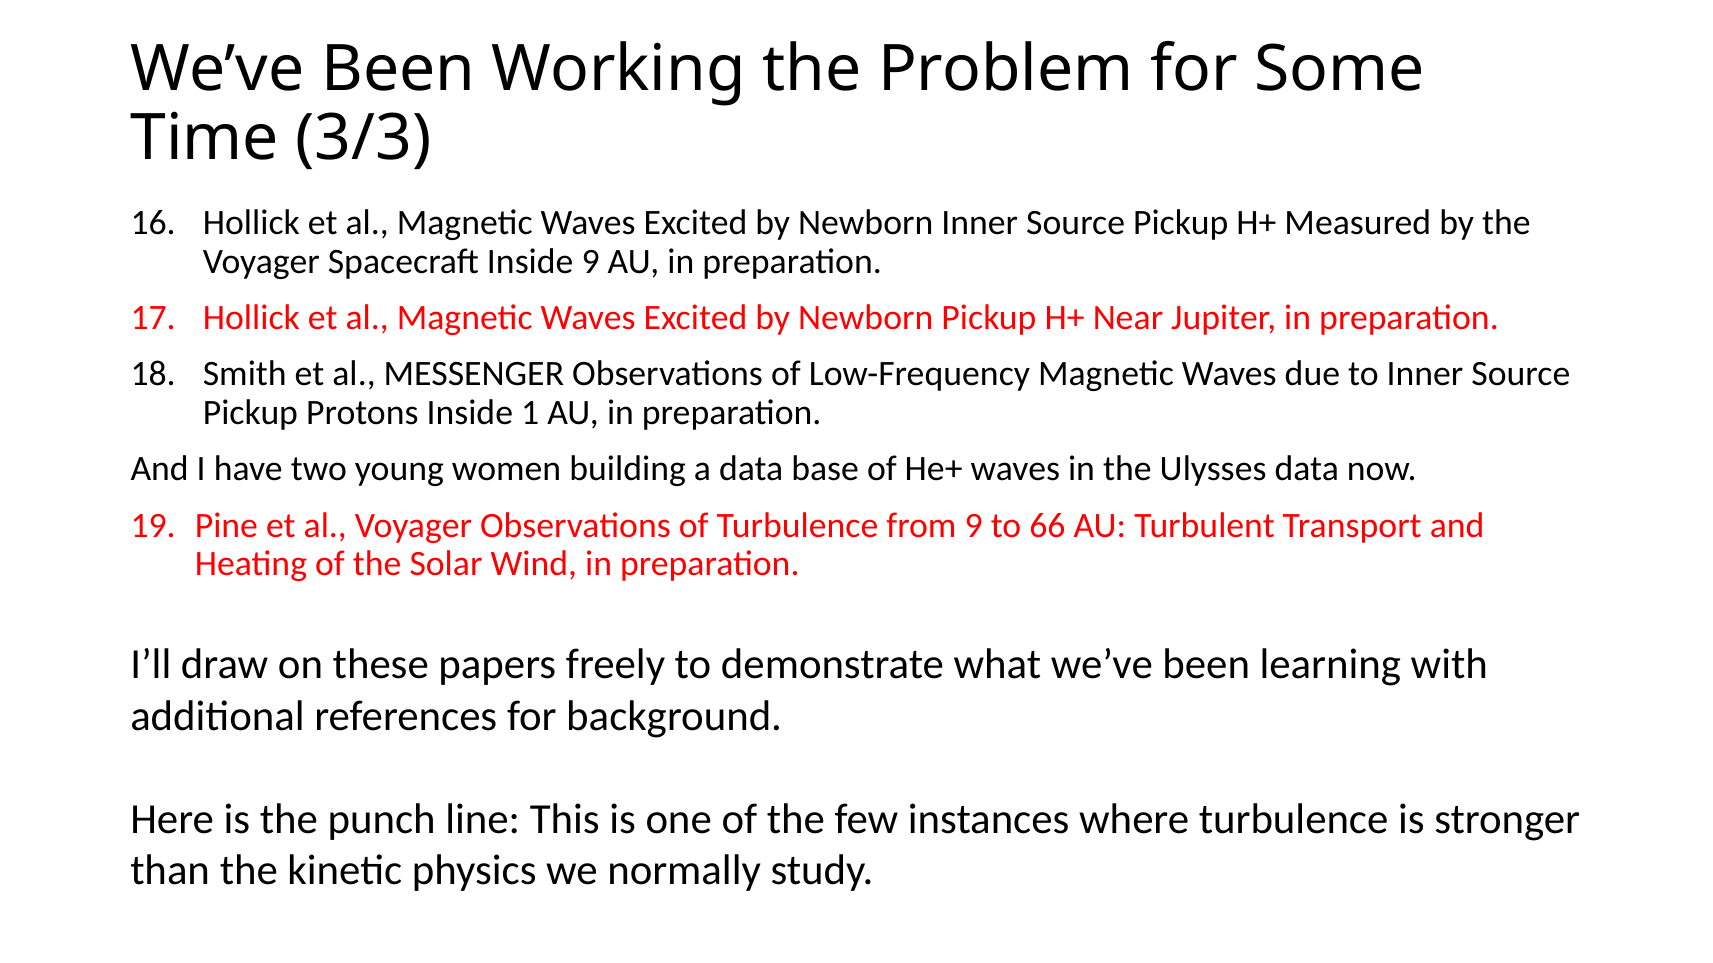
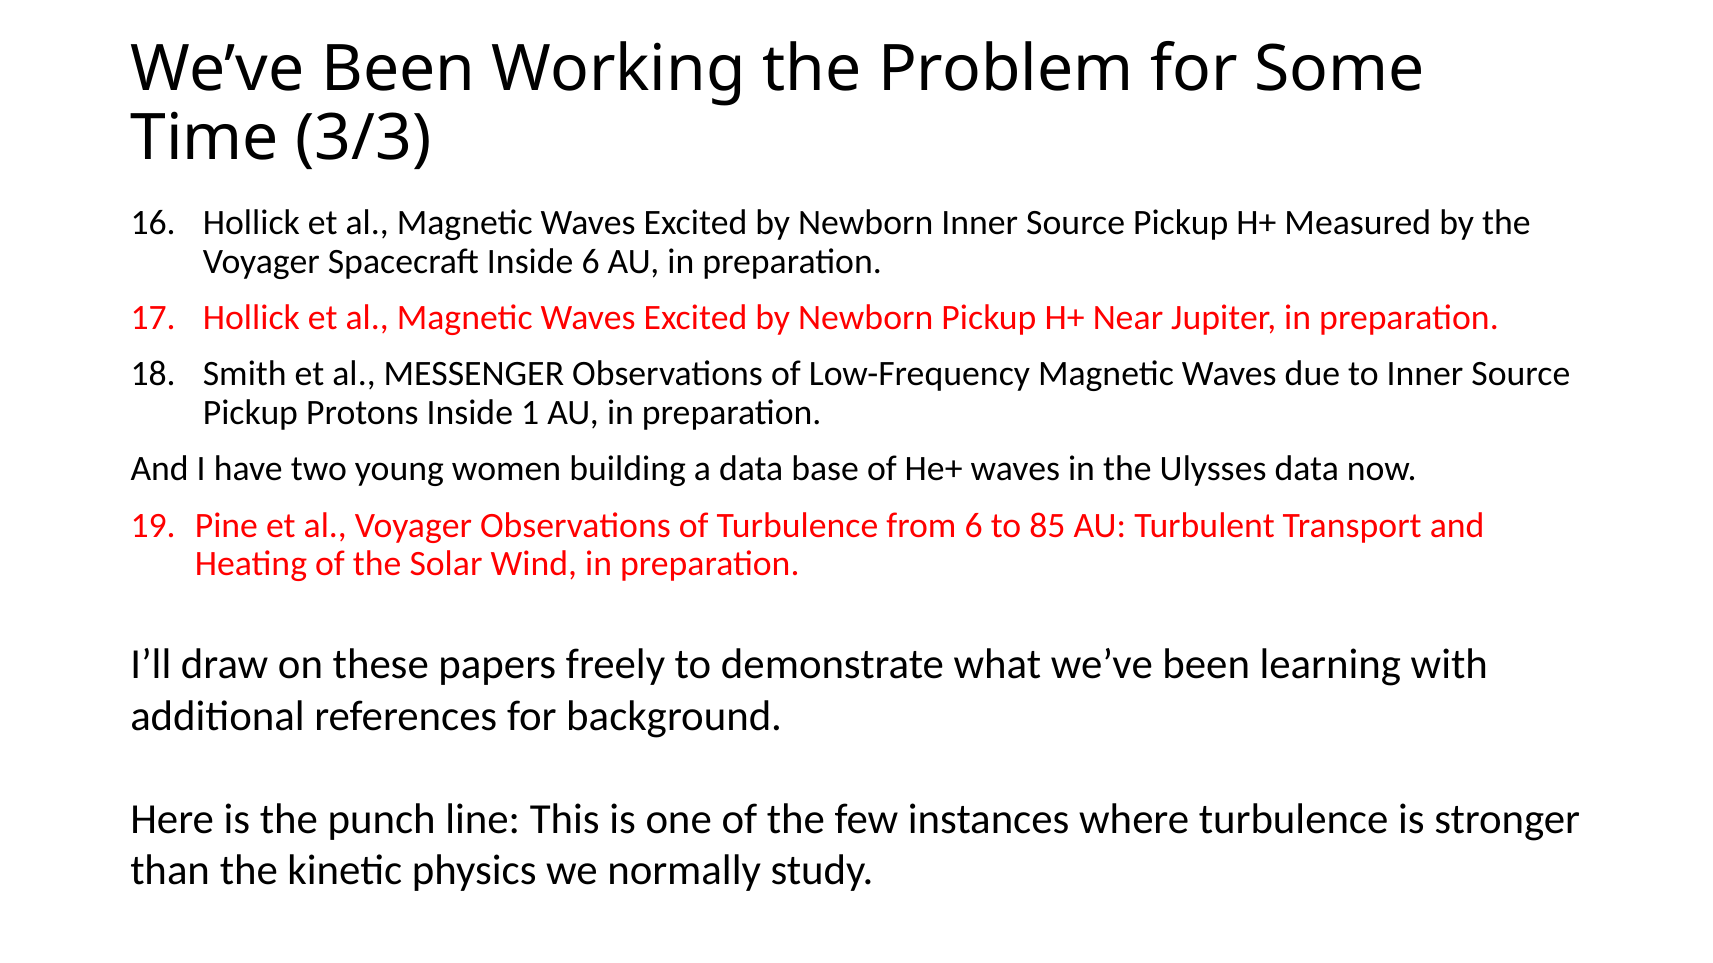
Inside 9: 9 -> 6
from 9: 9 -> 6
66: 66 -> 85
